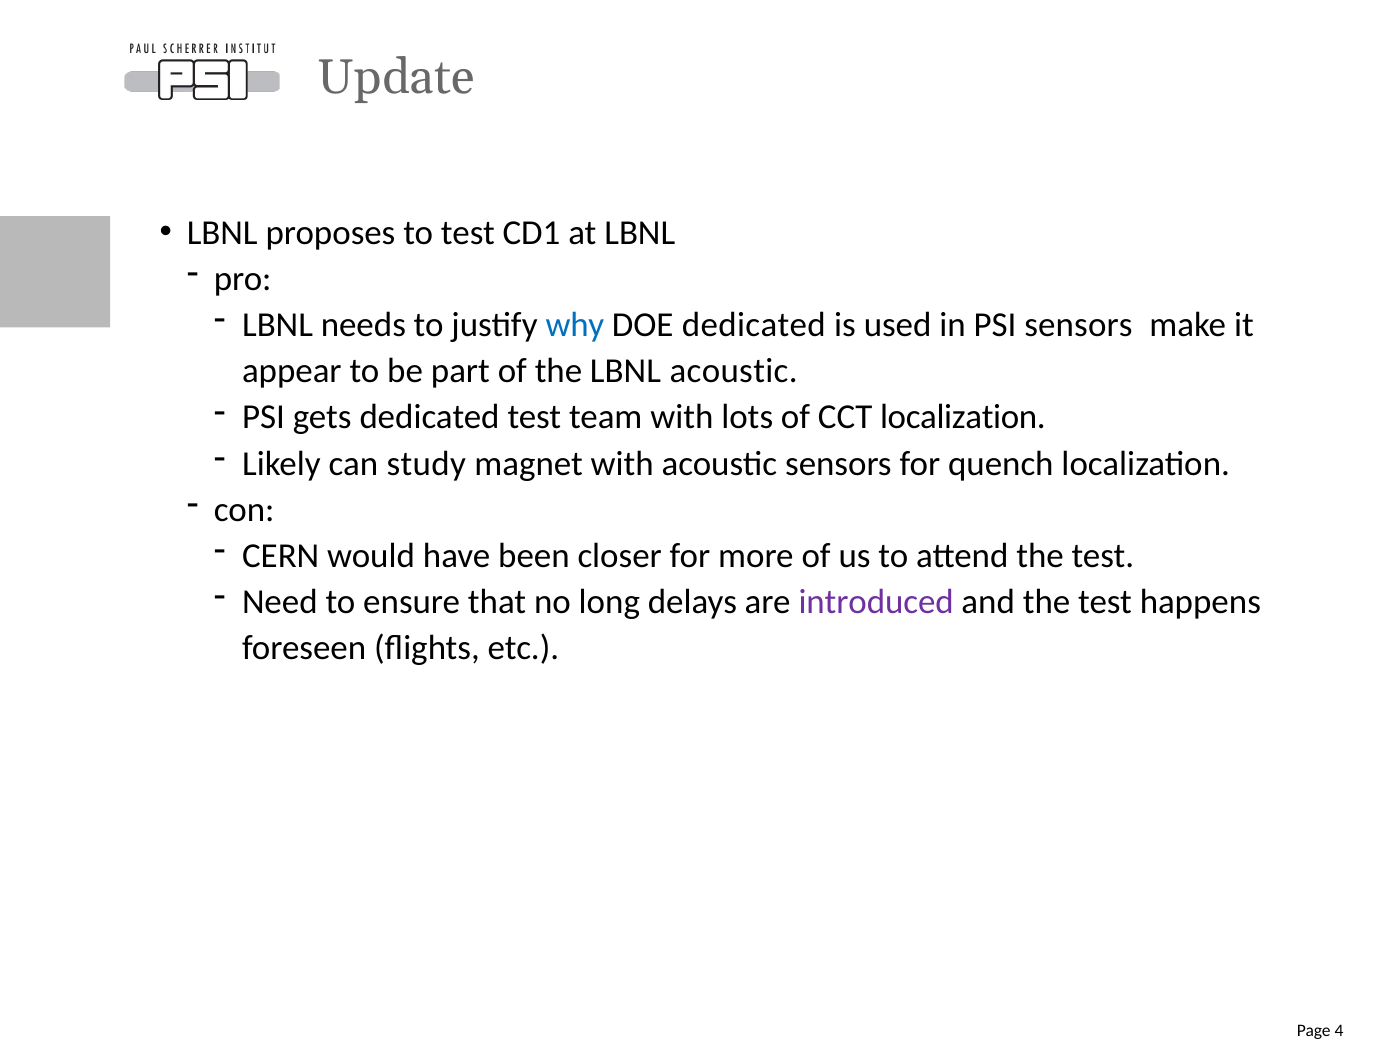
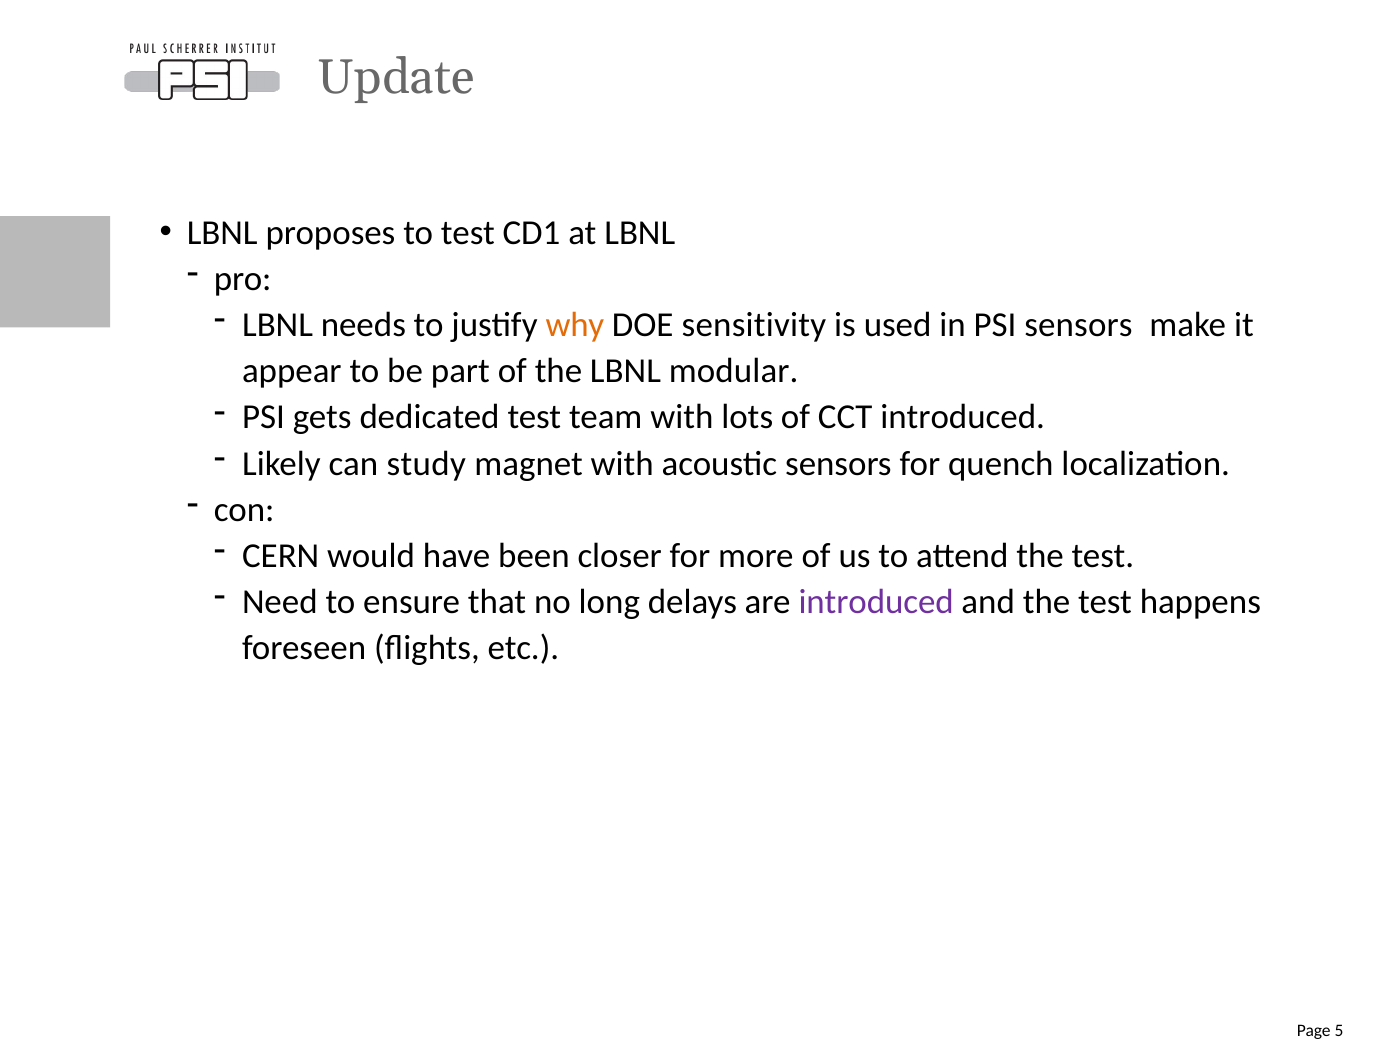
why colour: blue -> orange
DOE dedicated: dedicated -> sensitivity
LBNL acoustic: acoustic -> modular
CCT localization: localization -> introduced
4: 4 -> 5
